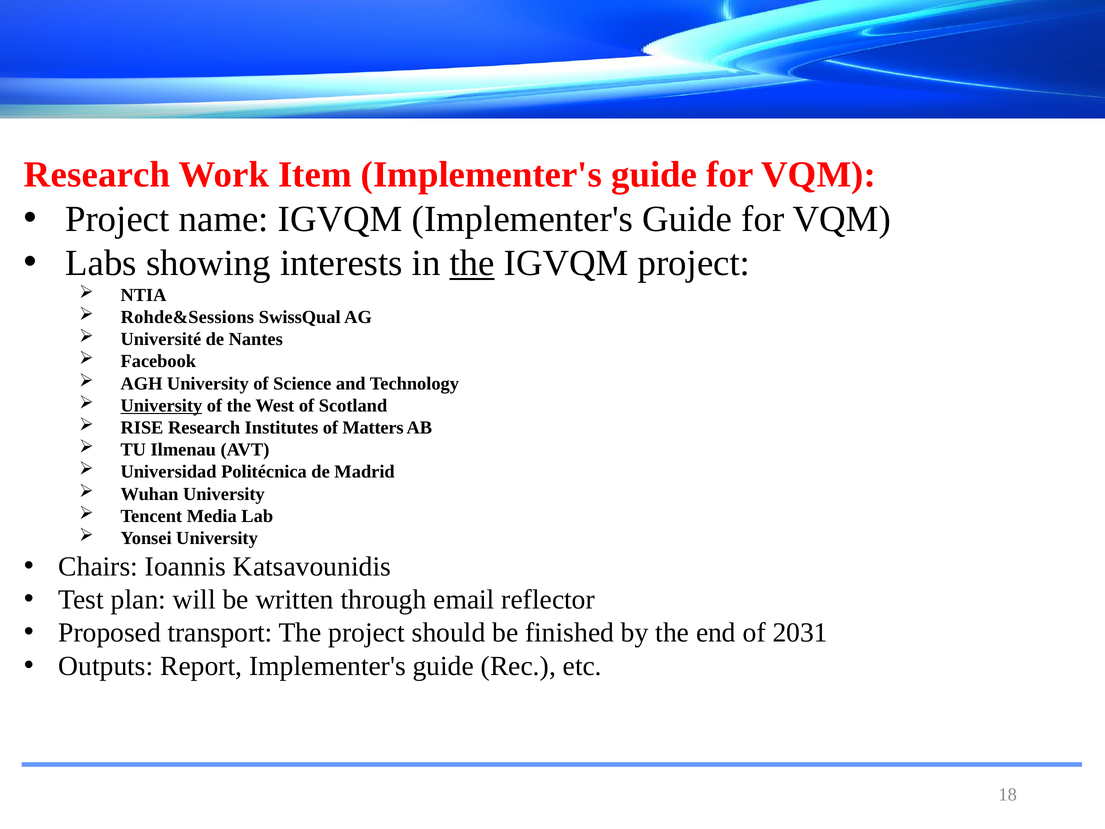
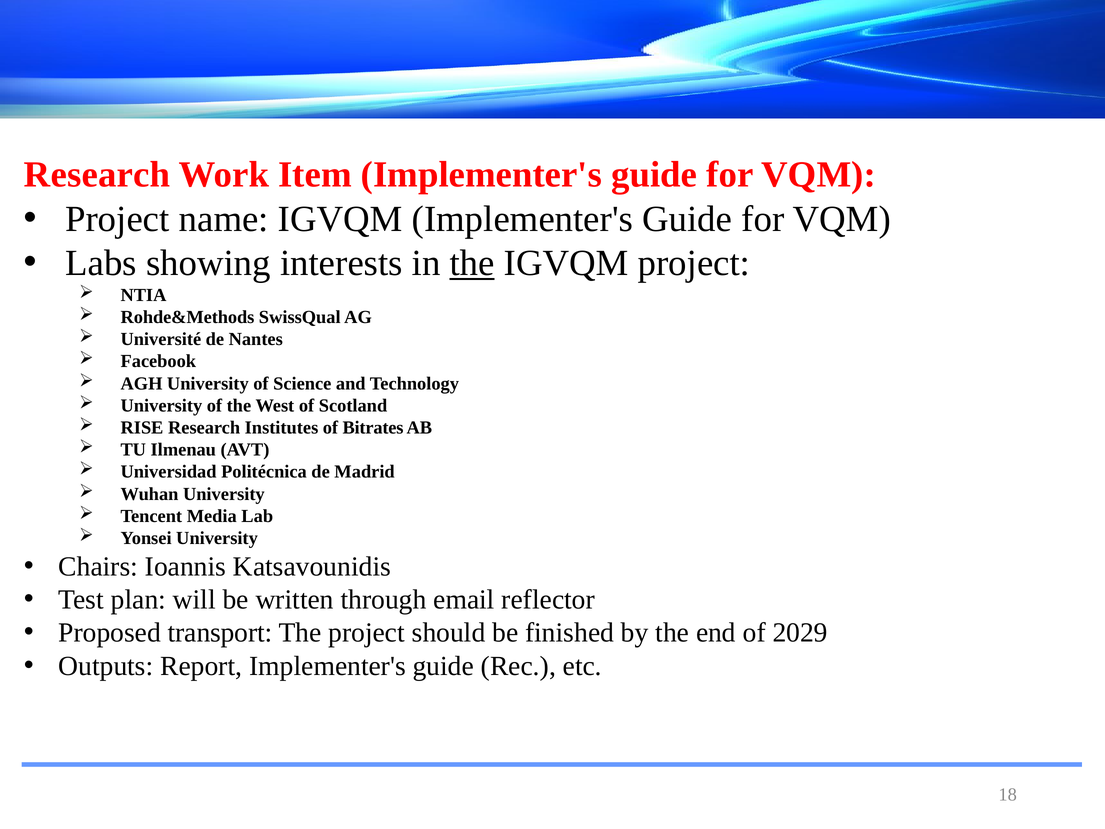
Rohde&Sessions: Rohde&Sessions -> Rohde&Methods
University at (161, 405) underline: present -> none
Matters: Matters -> Bitrates
2031: 2031 -> 2029
